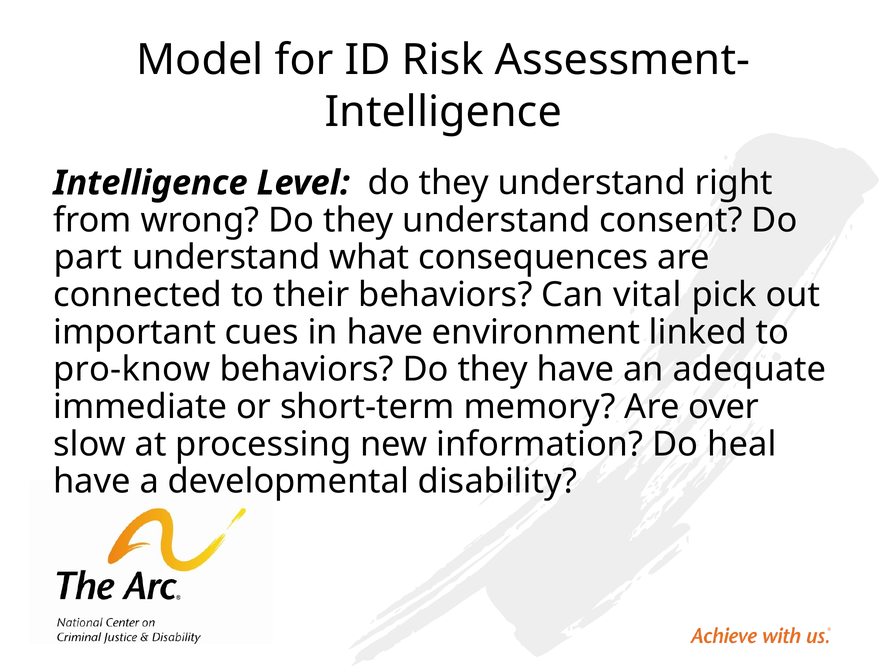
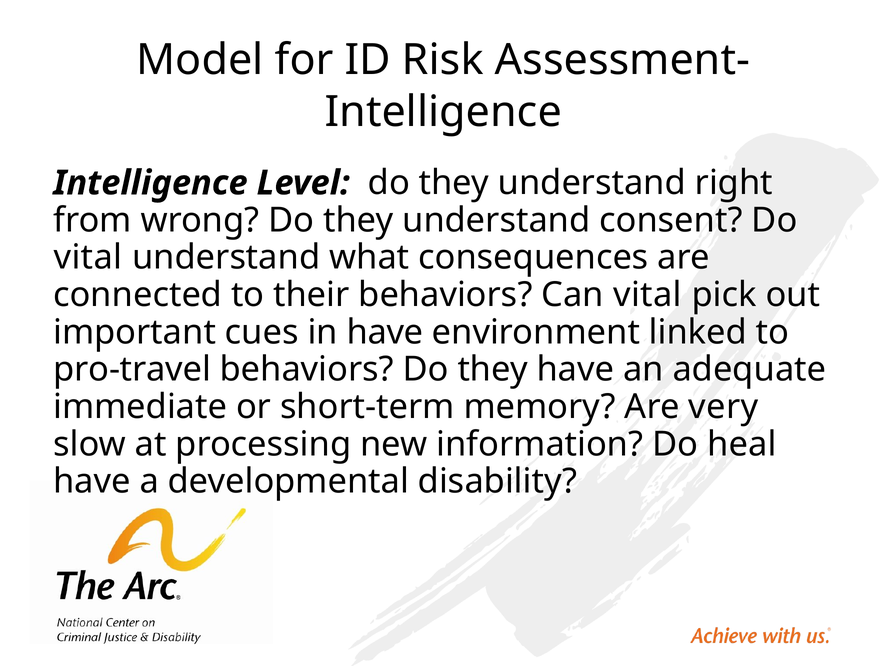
part at (88, 257): part -> vital
pro-know: pro-know -> pro-travel
over: over -> very
